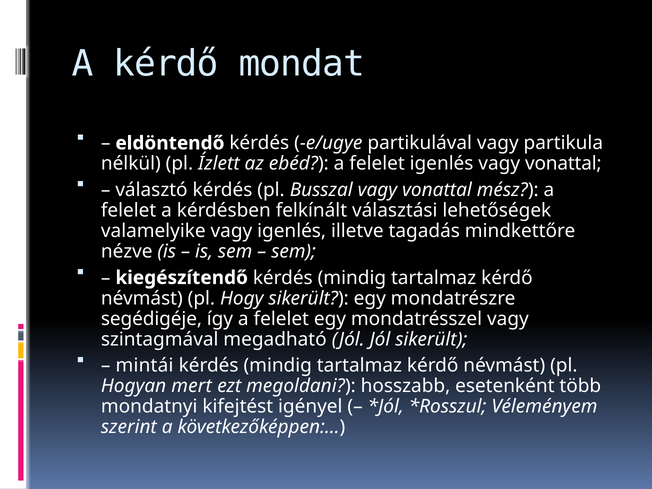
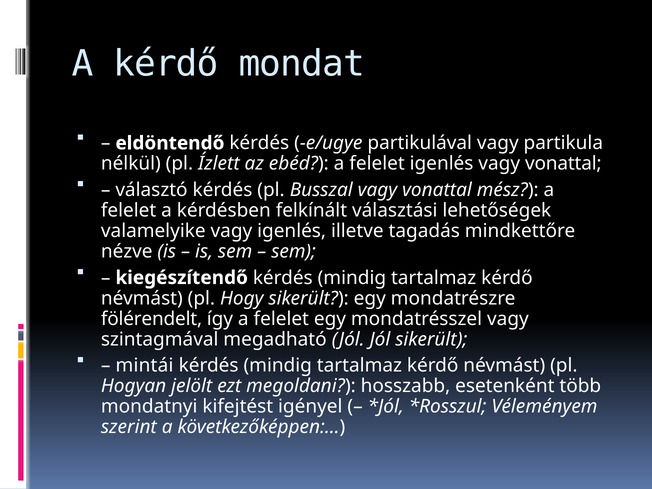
segédigéje: segédigéje -> fölérendelt
mert: mert -> jelölt
